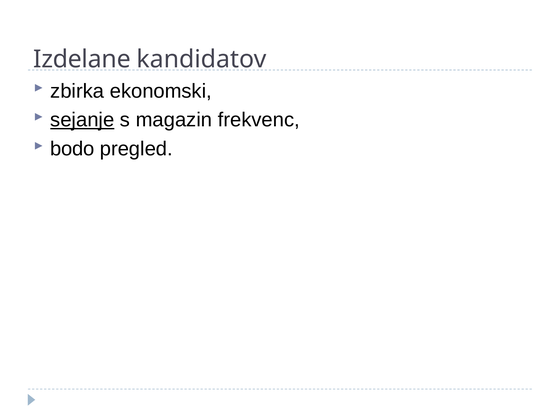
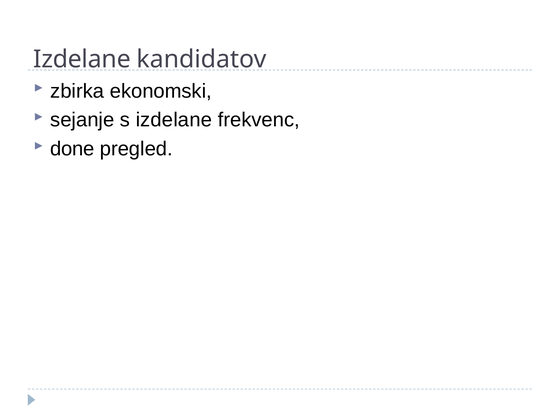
sejanje underline: present -> none
s magazin: magazin -> izdelane
bodo: bodo -> done
